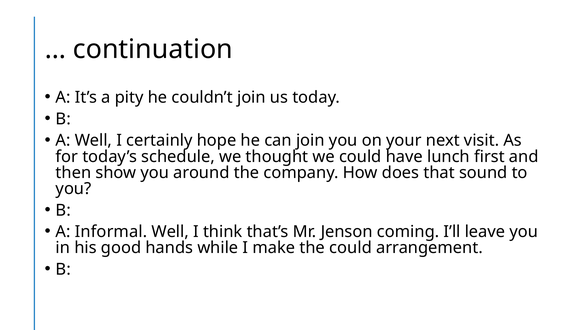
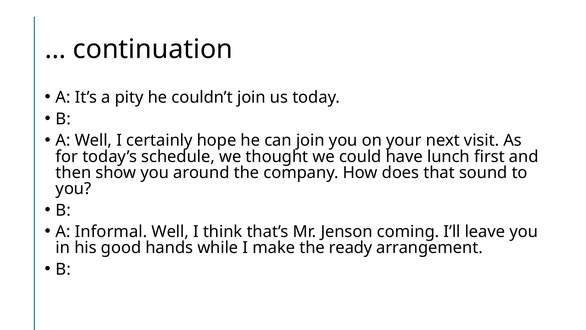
the could: could -> ready
